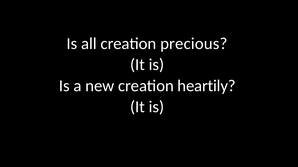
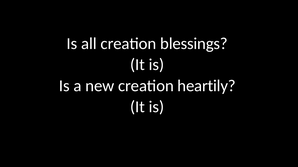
precious: precious -> blessings
